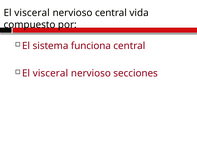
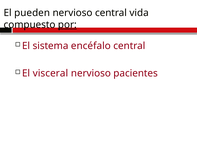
visceral at (32, 13): visceral -> pueden
por underline: none -> present
funciona: funciona -> encéfalo
secciones: secciones -> pacientes
